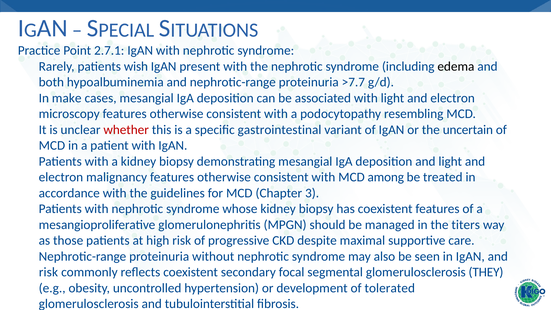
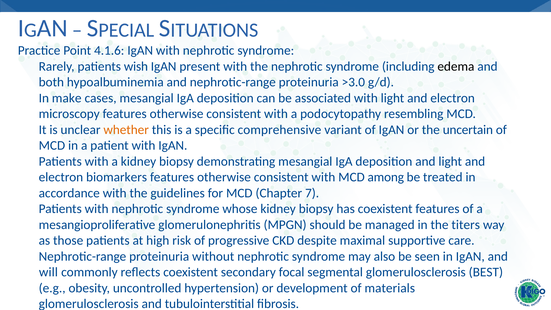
2.7.1: 2.7.1 -> 4.1.6
>7.7: >7.7 -> >3.0
whether colour: red -> orange
gastrointestinal: gastrointestinal -> comprehensive
malignancy: malignancy -> biomarkers
3: 3 -> 7
risk at (48, 272): risk -> will
THEY: THEY -> BEST
tolerated: tolerated -> materials
